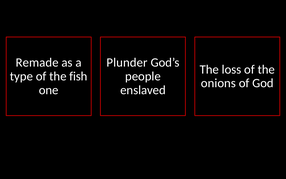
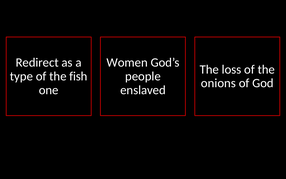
Remade: Remade -> Redirect
Plunder: Plunder -> Women
